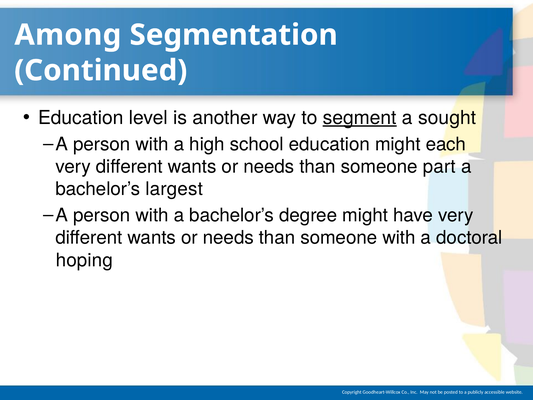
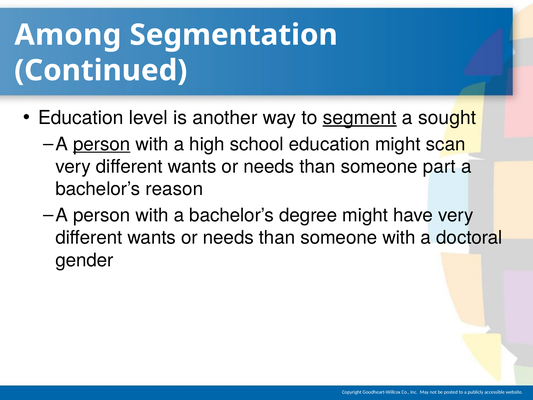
person at (102, 144) underline: none -> present
each: each -> scan
largest: largest -> reason
hoping: hoping -> gender
